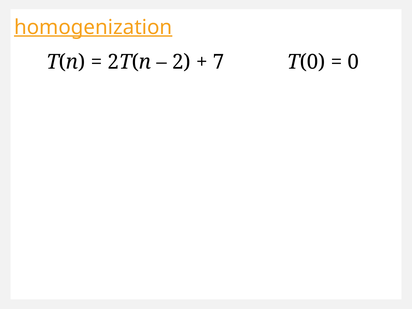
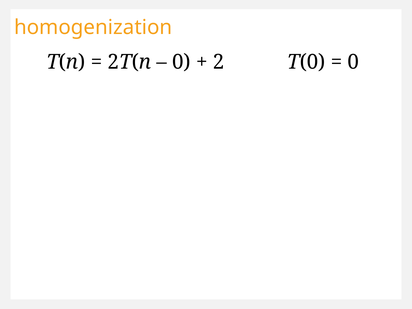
homogenization underline: present -> none
2 at (181, 62): 2 -> 0
7: 7 -> 2
